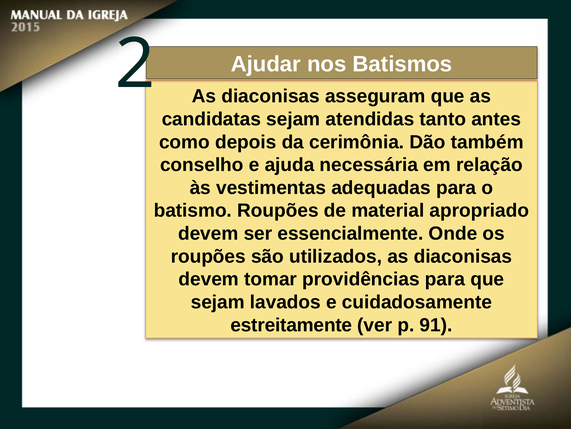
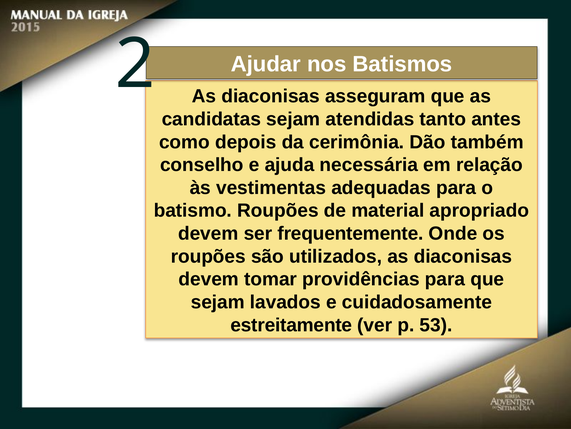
essencialmente: essencialmente -> frequentemente
91: 91 -> 53
